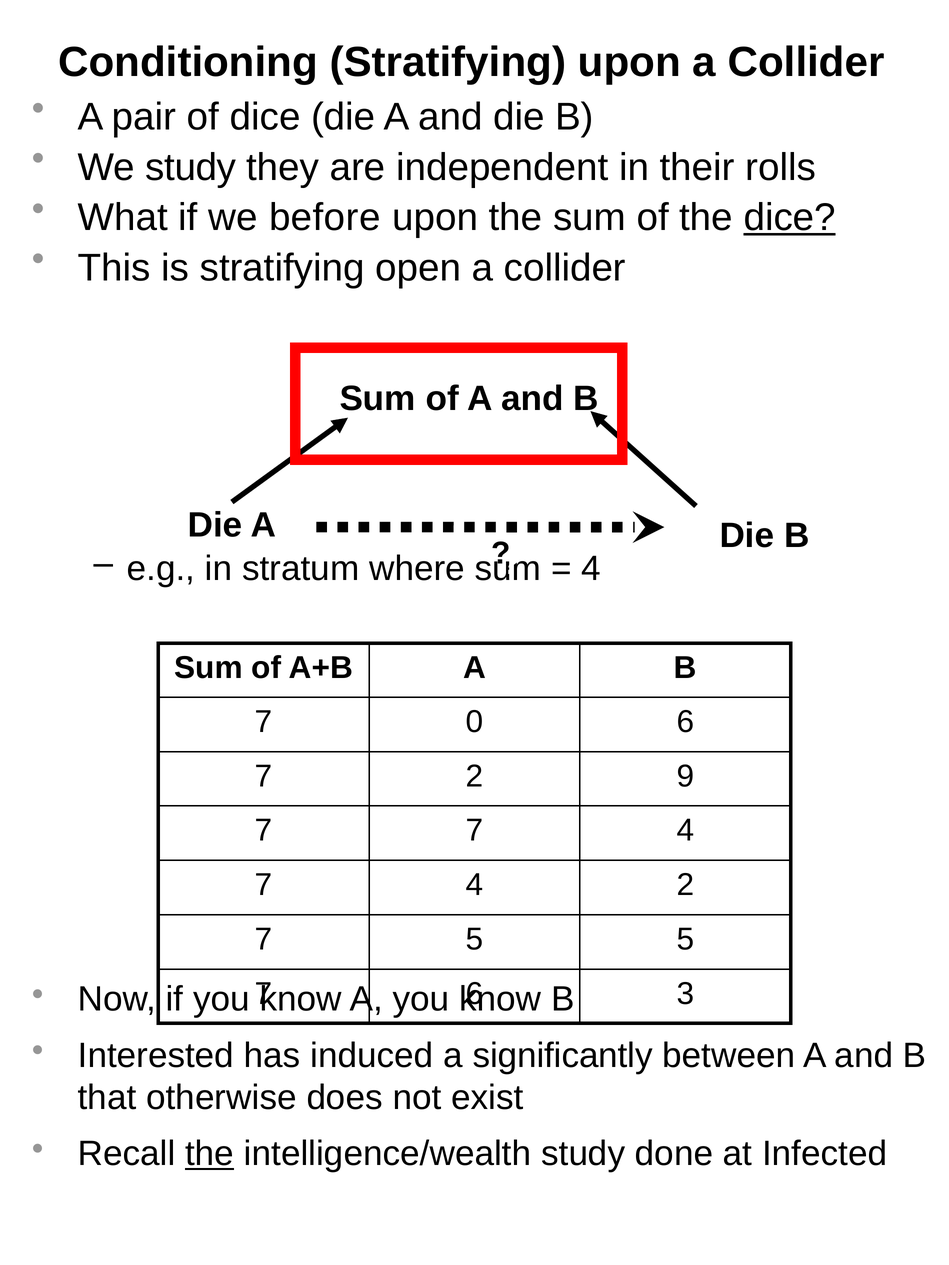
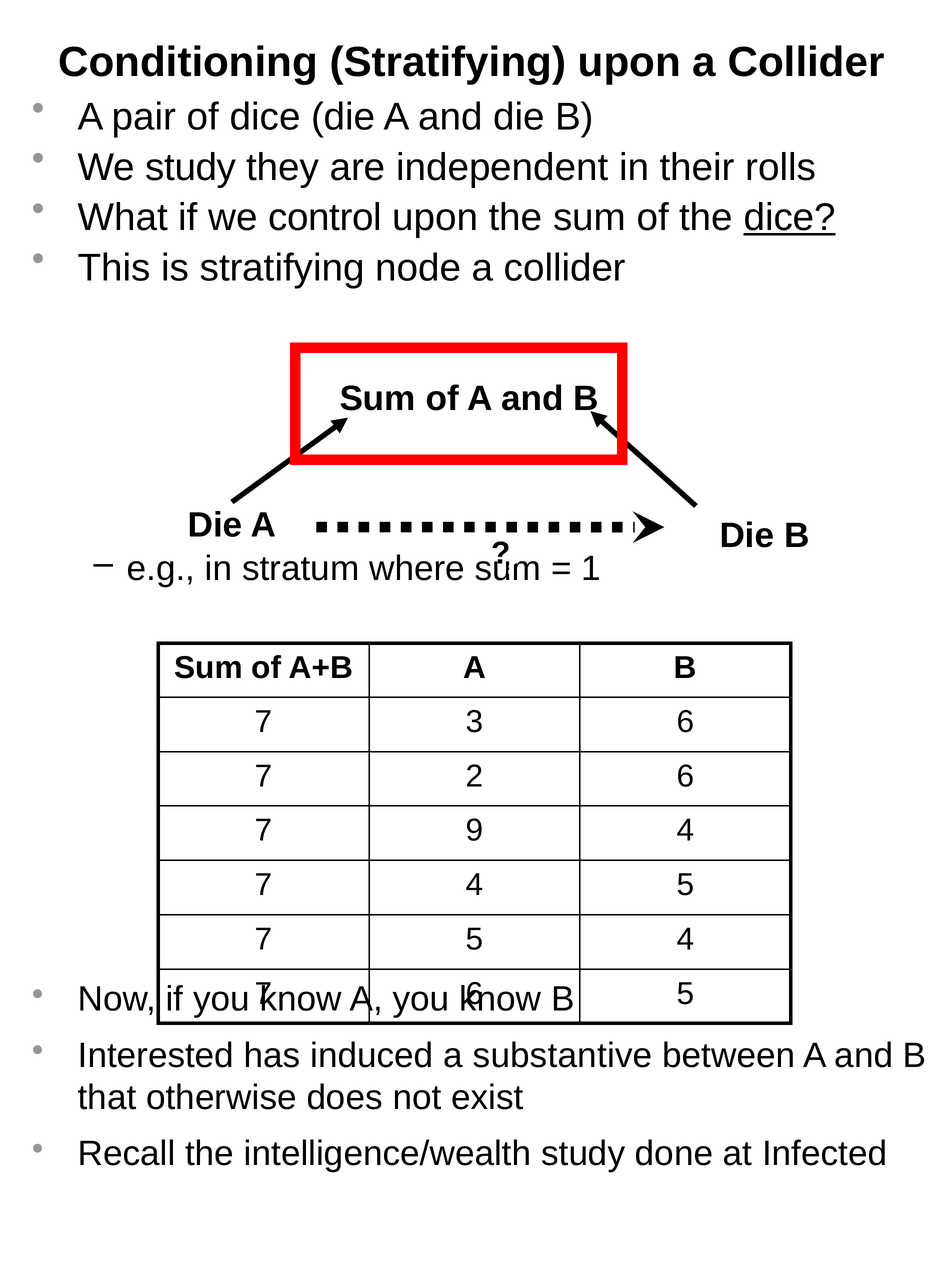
before: before -> control
open: open -> node
4 at (591, 569): 4 -> 1
0: 0 -> 3
2 9: 9 -> 6
7 7: 7 -> 9
4 2: 2 -> 5
5 5: 5 -> 4
3 at (685, 994): 3 -> 5
significantly: significantly -> substantive
the at (210, 1154) underline: present -> none
